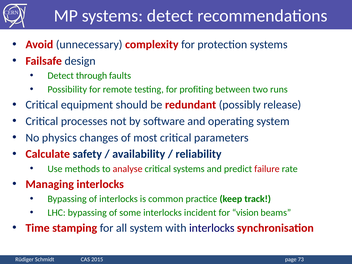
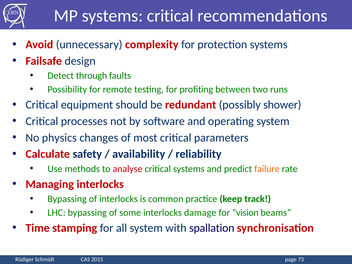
systems detect: detect -> critical
release: release -> shower
failure colour: red -> orange
incident: incident -> damage
with interlocks: interlocks -> spallation
